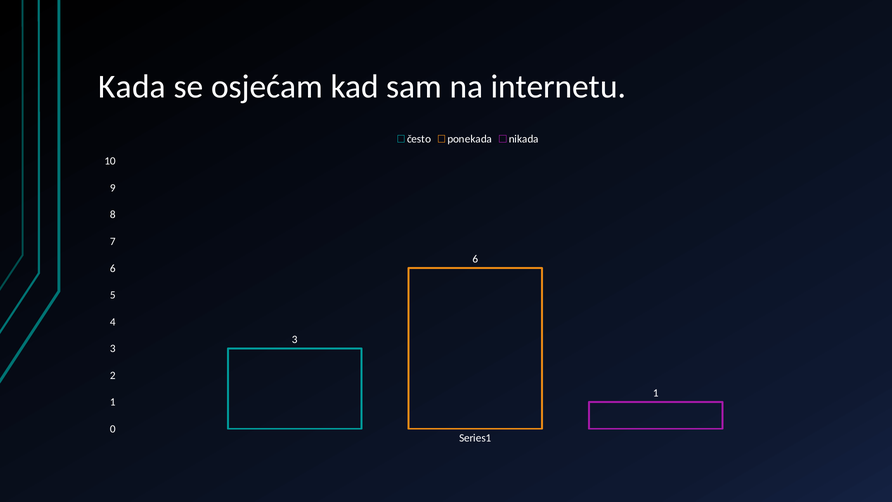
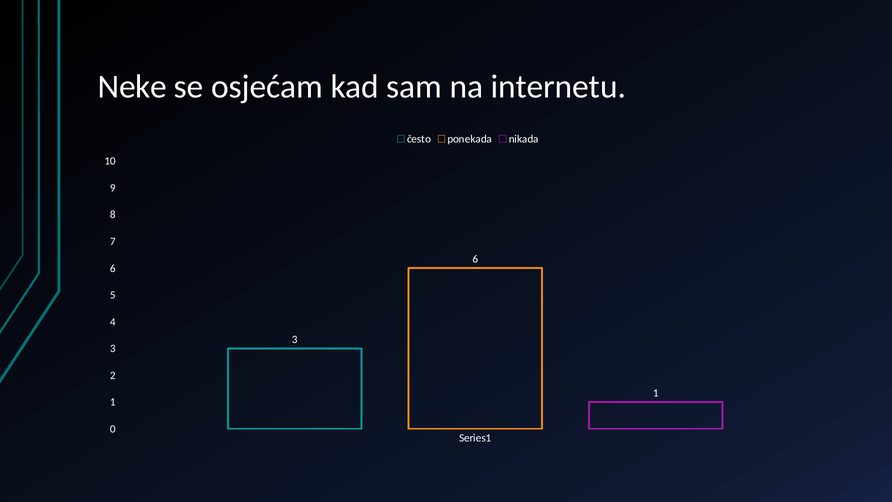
Kada: Kada -> Neke
